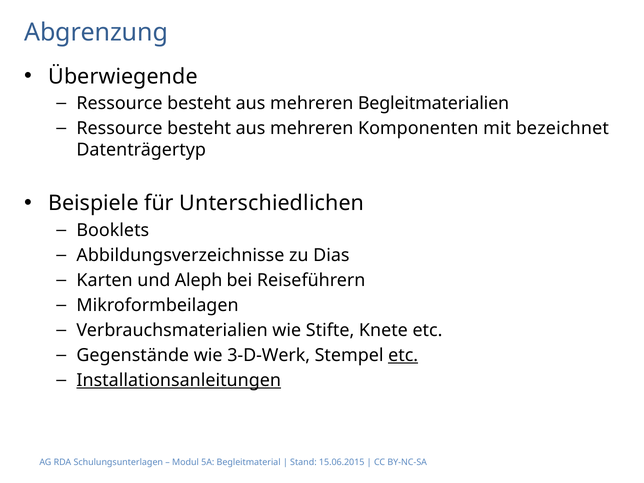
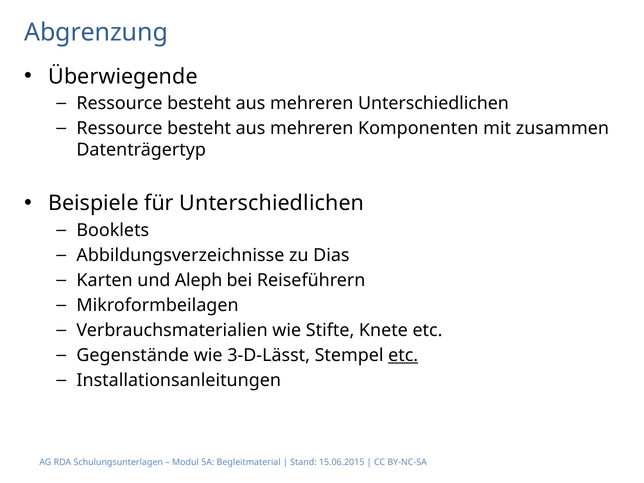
mehreren Begleitmaterialien: Begleitmaterialien -> Unterschiedlichen
bezeichnet: bezeichnet -> zusammen
3-D-Werk: 3-D-Werk -> 3-D-Lässt
Installationsanleitungen underline: present -> none
